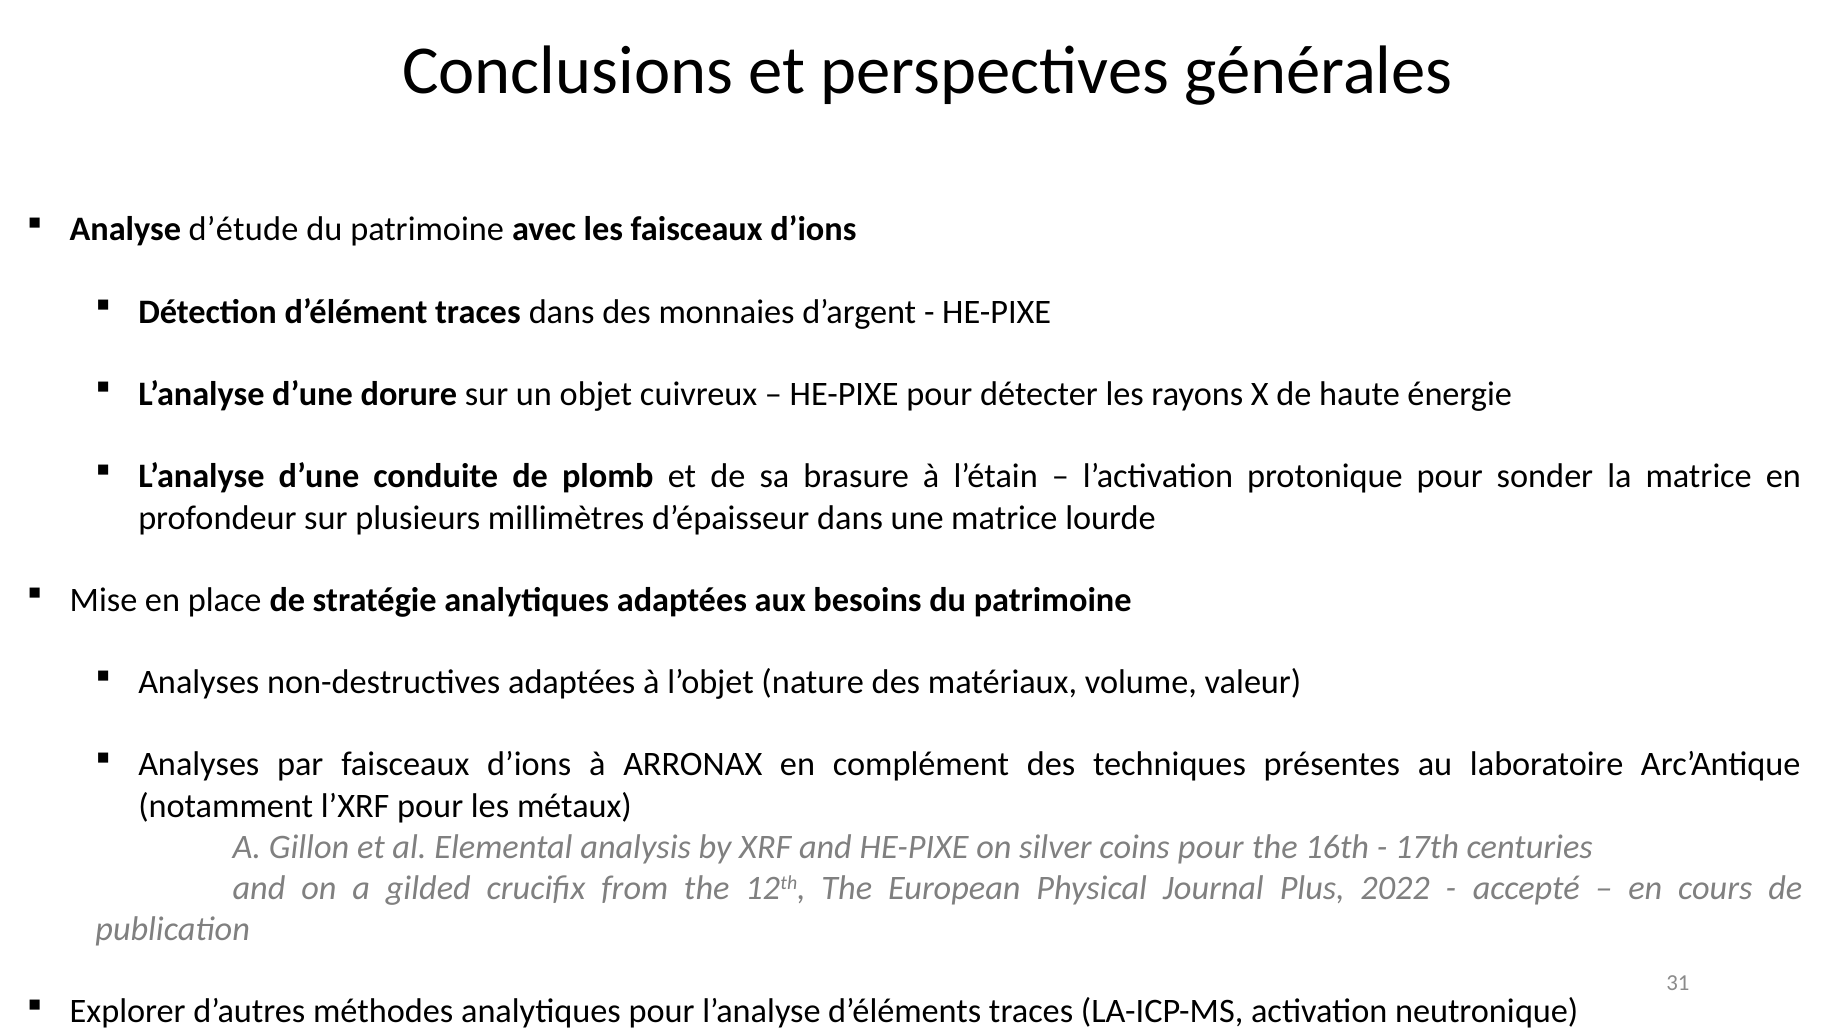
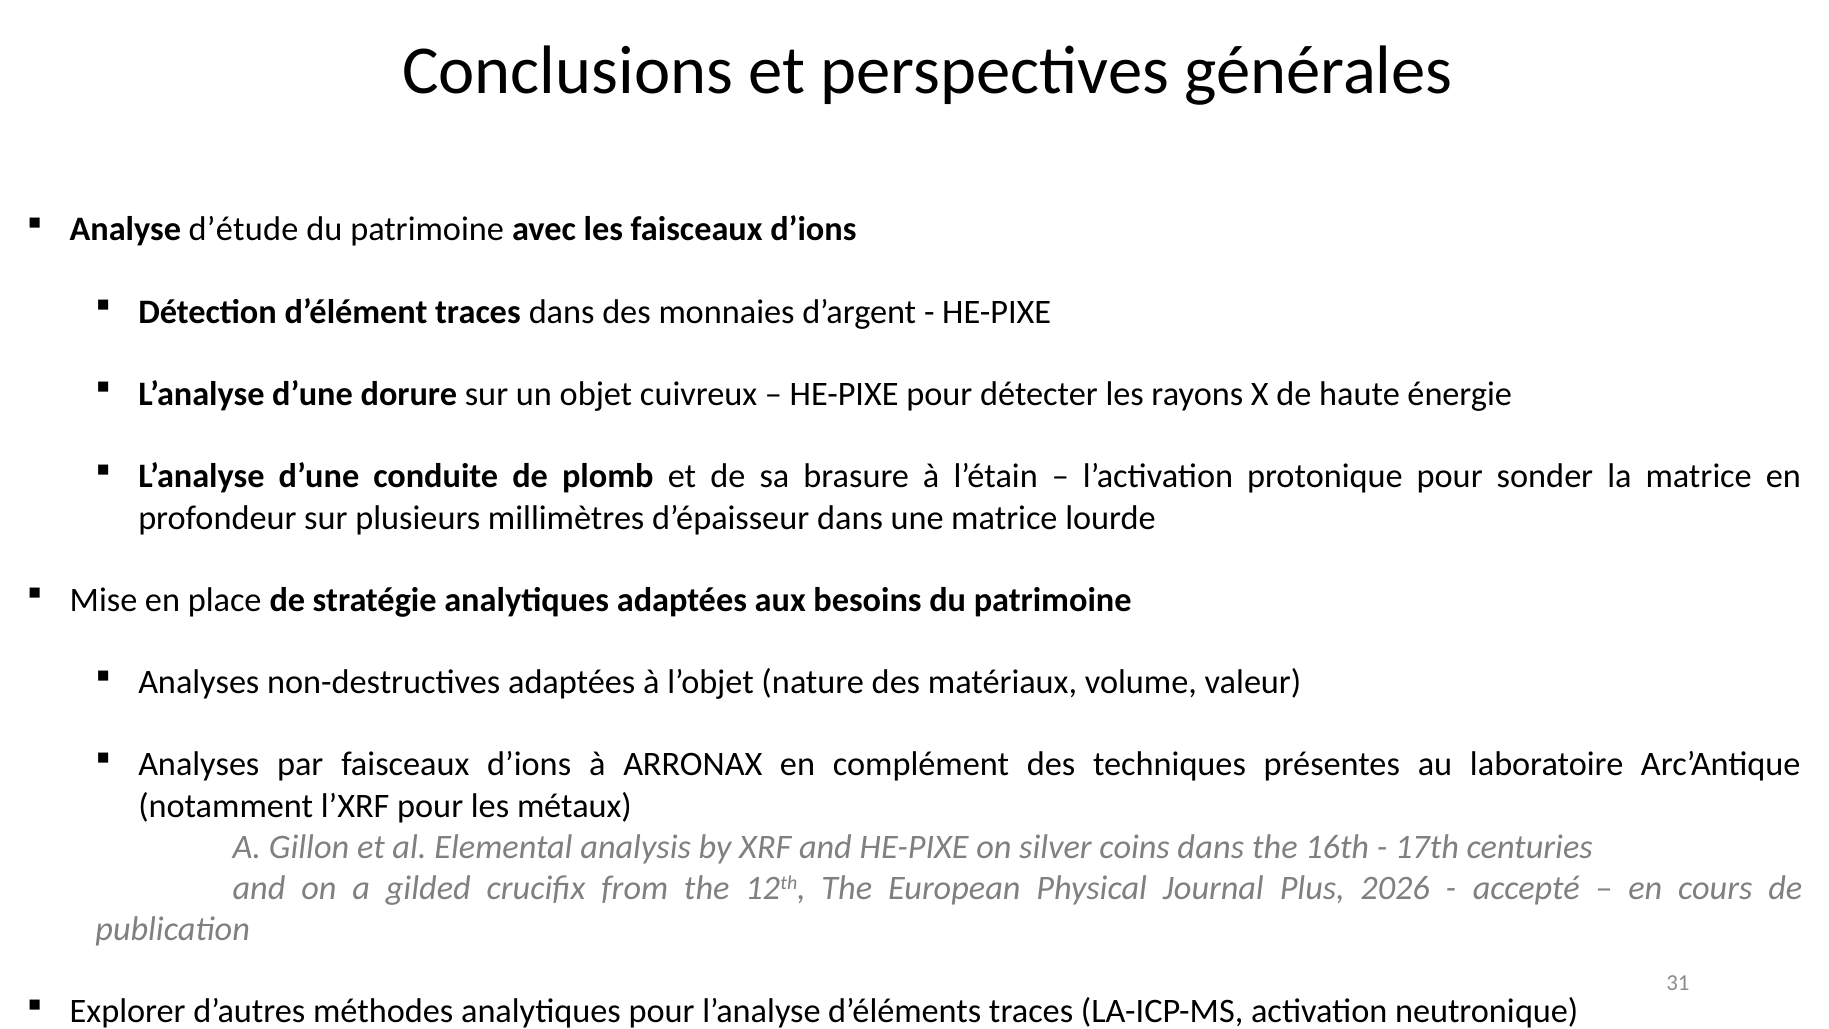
coins pour: pour -> dans
2022: 2022 -> 2026
